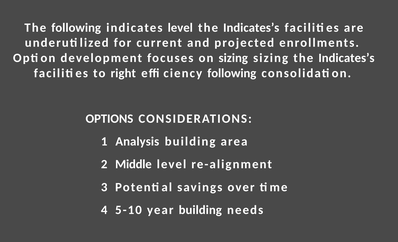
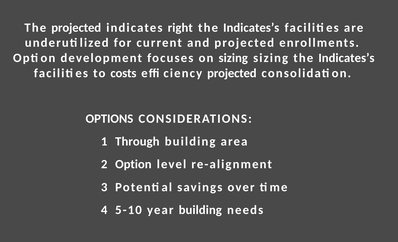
The following: following -> projected
indicates level: level -> right
right: right -> costs
following at (232, 73): following -> projected
Analysis: Analysis -> Through
Middle at (133, 164): Middle -> Option
